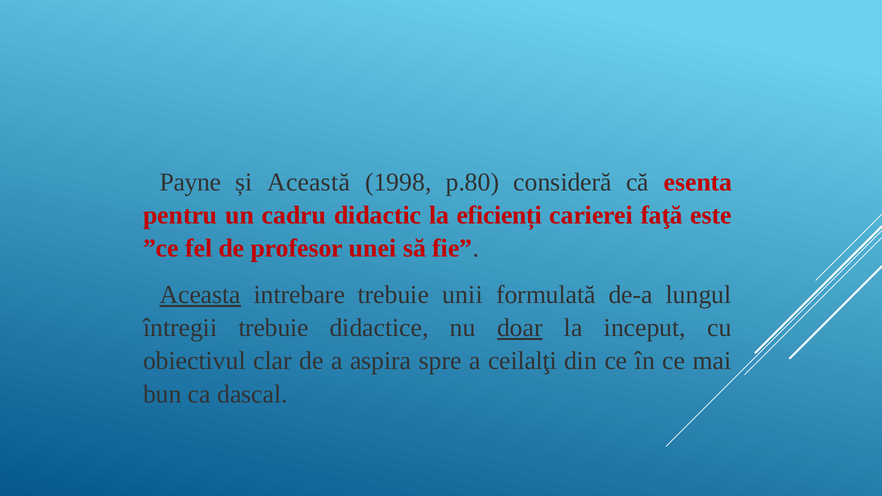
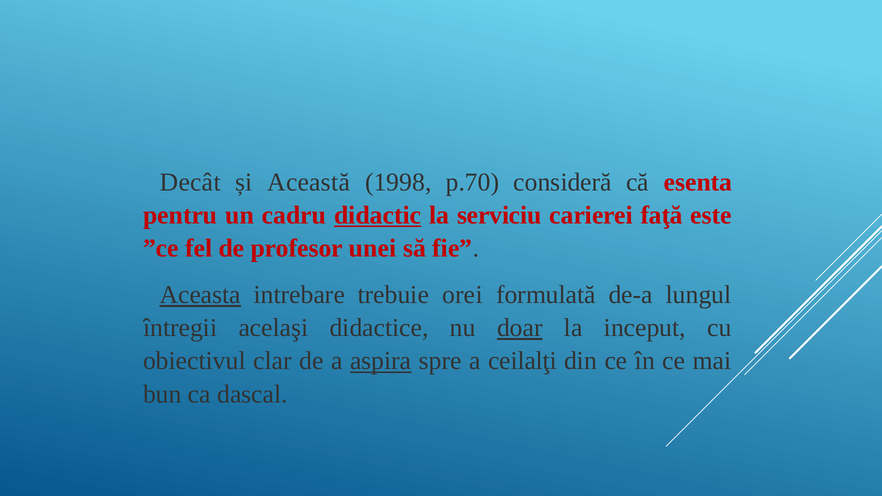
Payne: Payne -> Decât
p.80: p.80 -> p.70
didactic underline: none -> present
eficienți: eficienți -> serviciu
unii: unii -> orei
întregii trebuie: trebuie -> acelaşi
aspira underline: none -> present
